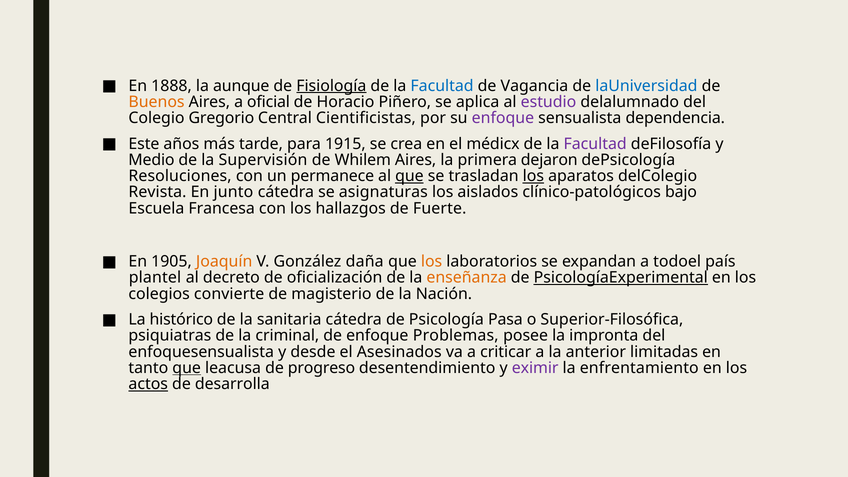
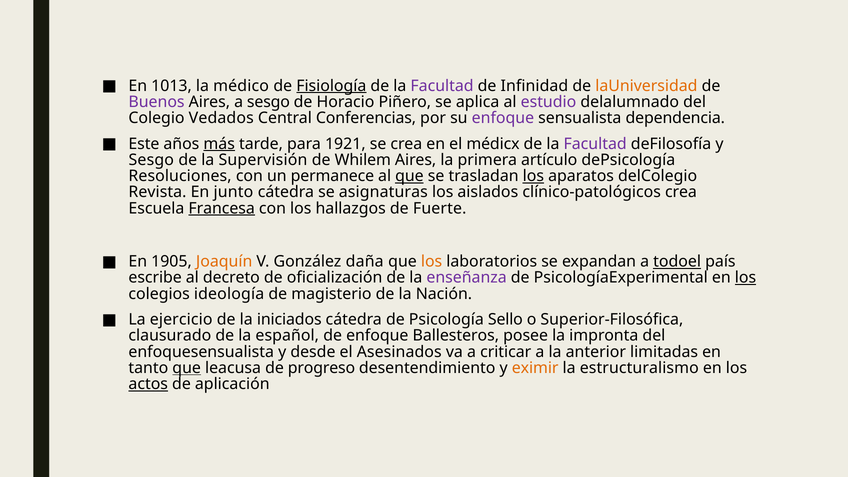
1888: 1888 -> 1013
aunque: aunque -> médico
Facultad at (442, 86) colour: blue -> purple
Vagancia: Vagancia -> Infinidad
laUniversidad colour: blue -> orange
Buenos colour: orange -> purple
a oficial: oficial -> sesgo
Gregorio: Gregorio -> Vedados
Cientificistas: Cientificistas -> Conferencias
más underline: none -> present
1915: 1915 -> 1921
Medio at (151, 160): Medio -> Sesgo
dejaron: dejaron -> artículo
clínico-patológicos bajo: bajo -> crea
Francesa underline: none -> present
todoel underline: none -> present
plantel: plantel -> escribe
enseñanza colour: orange -> purple
PsicologíaExperimental underline: present -> none
los at (746, 278) underline: none -> present
convierte: convierte -> ideología
histórico: histórico -> ejercicio
sanitaria: sanitaria -> iniciados
Pasa: Pasa -> Sello
psiquiatras: psiquiatras -> clausurado
criminal: criminal -> español
Problemas: Problemas -> Ballesteros
eximir colour: purple -> orange
enfrentamiento: enfrentamiento -> estructuralismo
desarrolla: desarrolla -> aplicación
